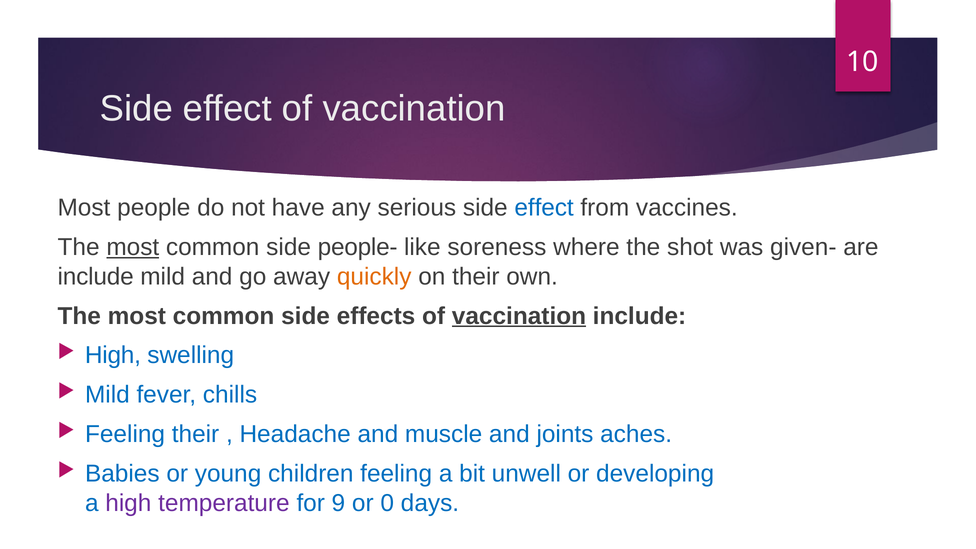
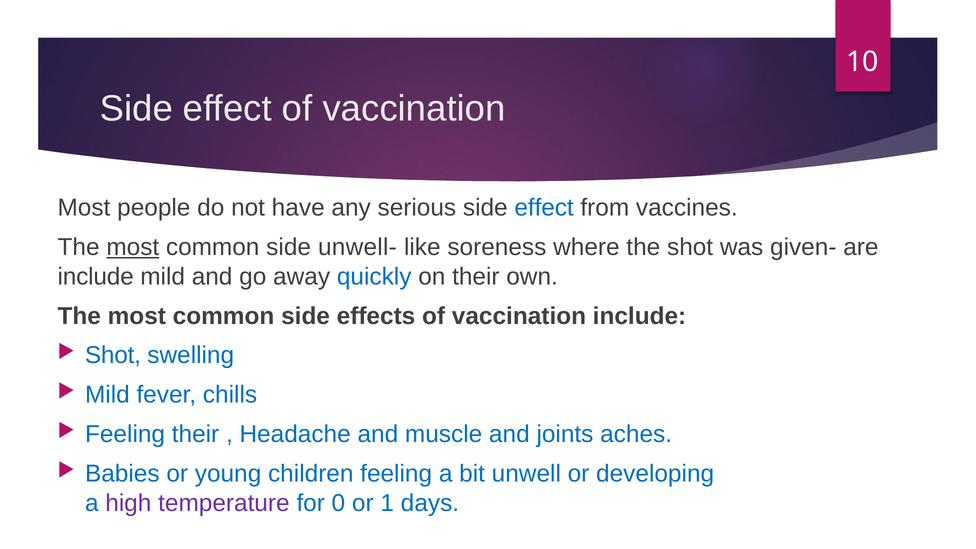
people-: people- -> unwell-
quickly colour: orange -> blue
vaccination at (519, 316) underline: present -> none
High at (113, 355): High -> Shot
9: 9 -> 0
0: 0 -> 1
